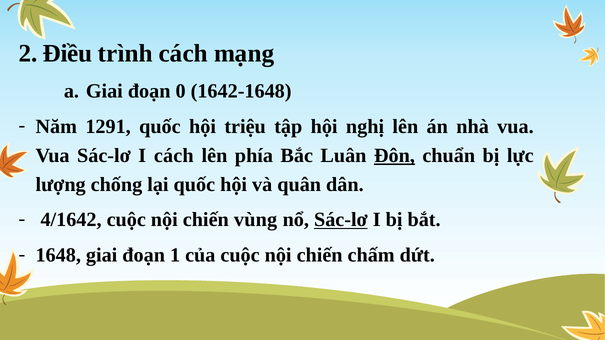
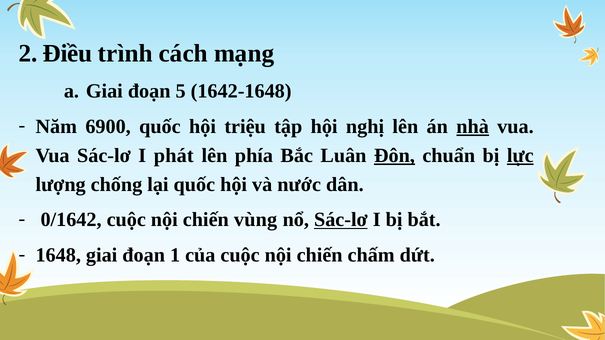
0: 0 -> 5
1291: 1291 -> 6900
nhà underline: none -> present
I cách: cách -> phát
lực underline: none -> present
quân: quân -> nước
4/1642: 4/1642 -> 0/1642
